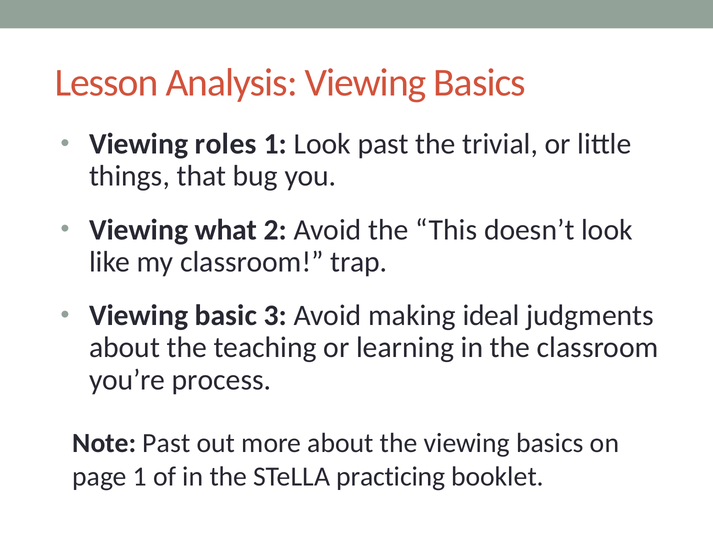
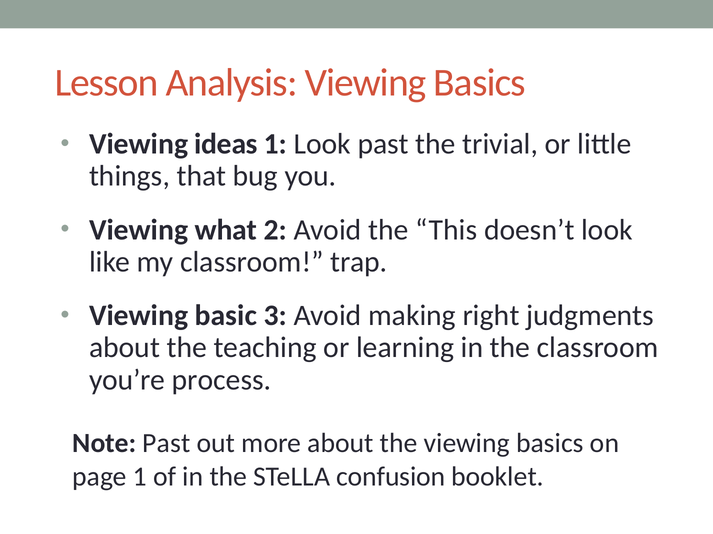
roles: roles -> ideas
ideal: ideal -> right
practicing: practicing -> confusion
